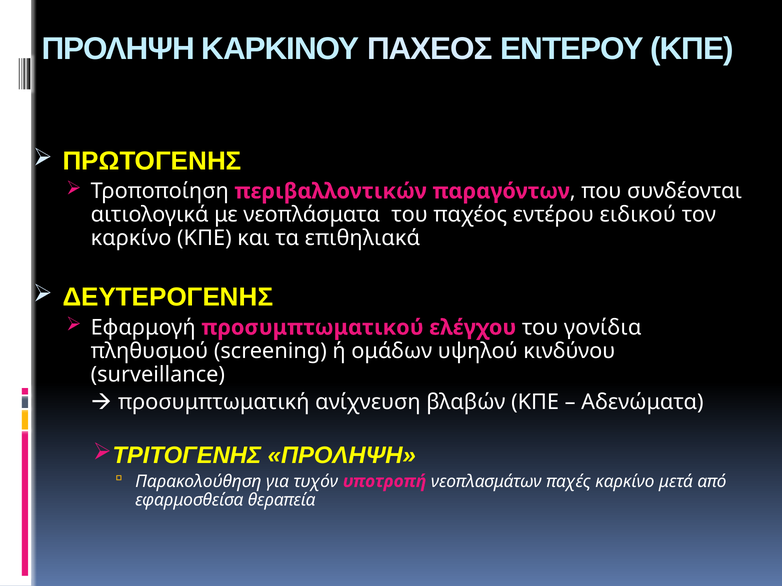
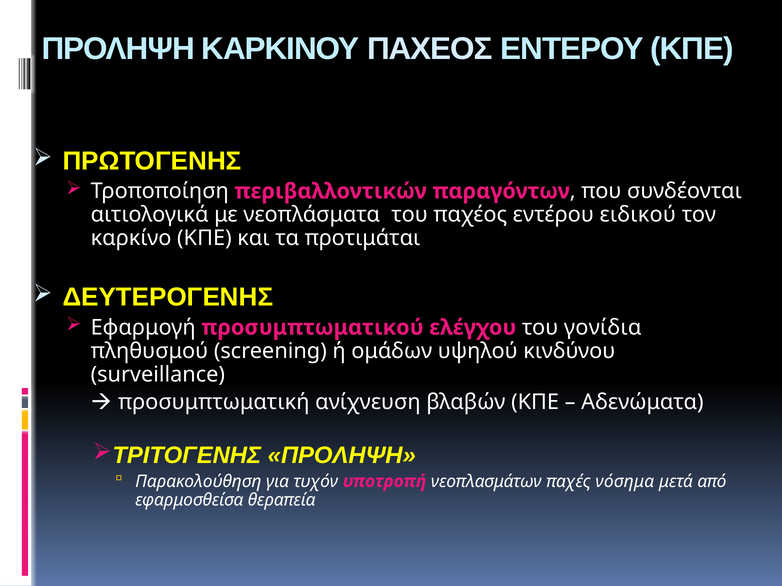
επιθηλιακά: επιθηλιακά -> προτιμάται
παχές καρκίνο: καρκίνο -> νόσημα
